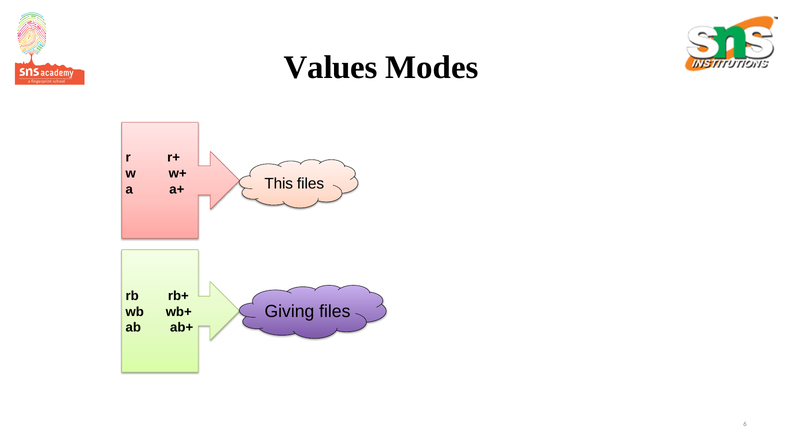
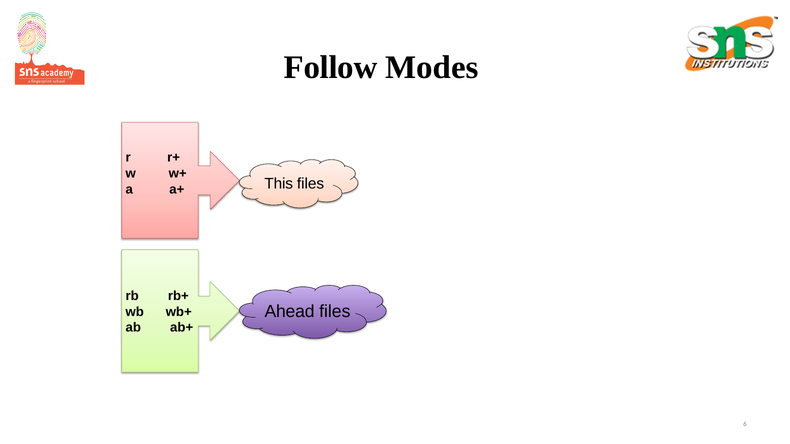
Values: Values -> Follow
Giving: Giving -> Ahead
